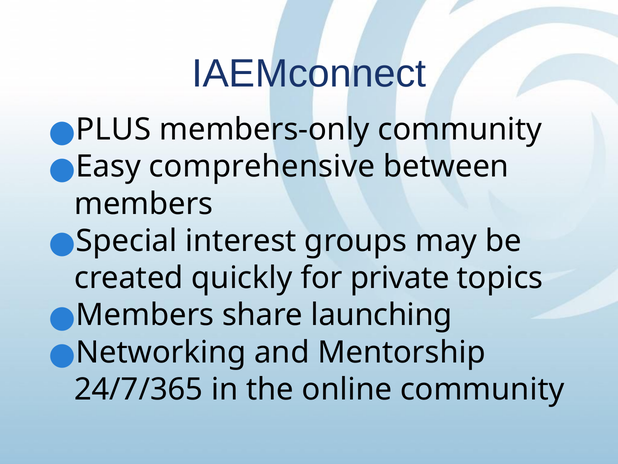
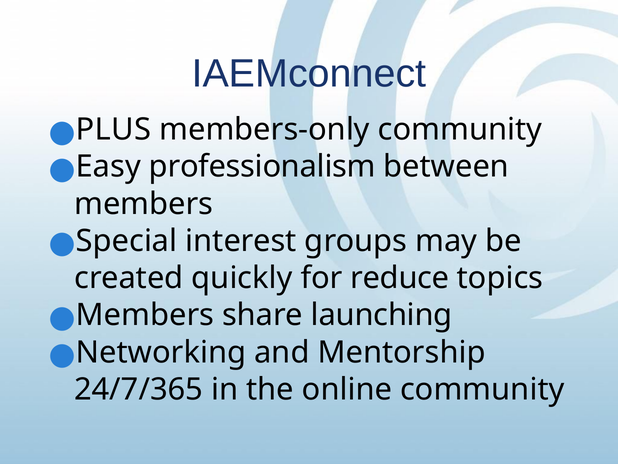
comprehensive: comprehensive -> professionalism
private: private -> reduce
